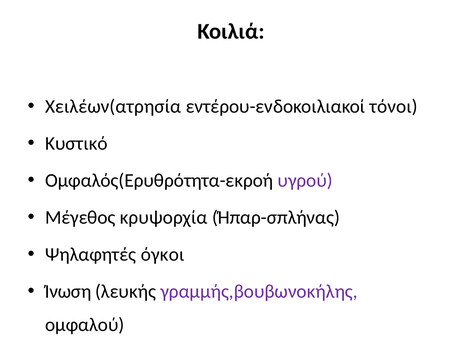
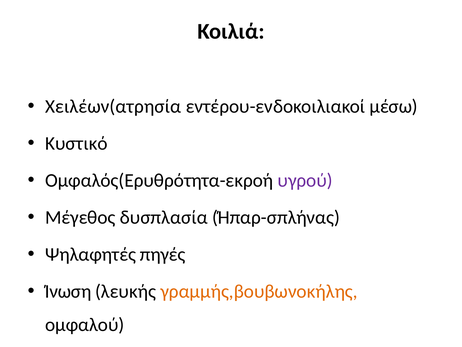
τόνοι: τόνοι -> μέσω
κρυψορχία: κρυψορχία -> δυσπλασία
όγκοι: όγκοι -> πηγές
γραμμής,βουβωνοκήλης colour: purple -> orange
